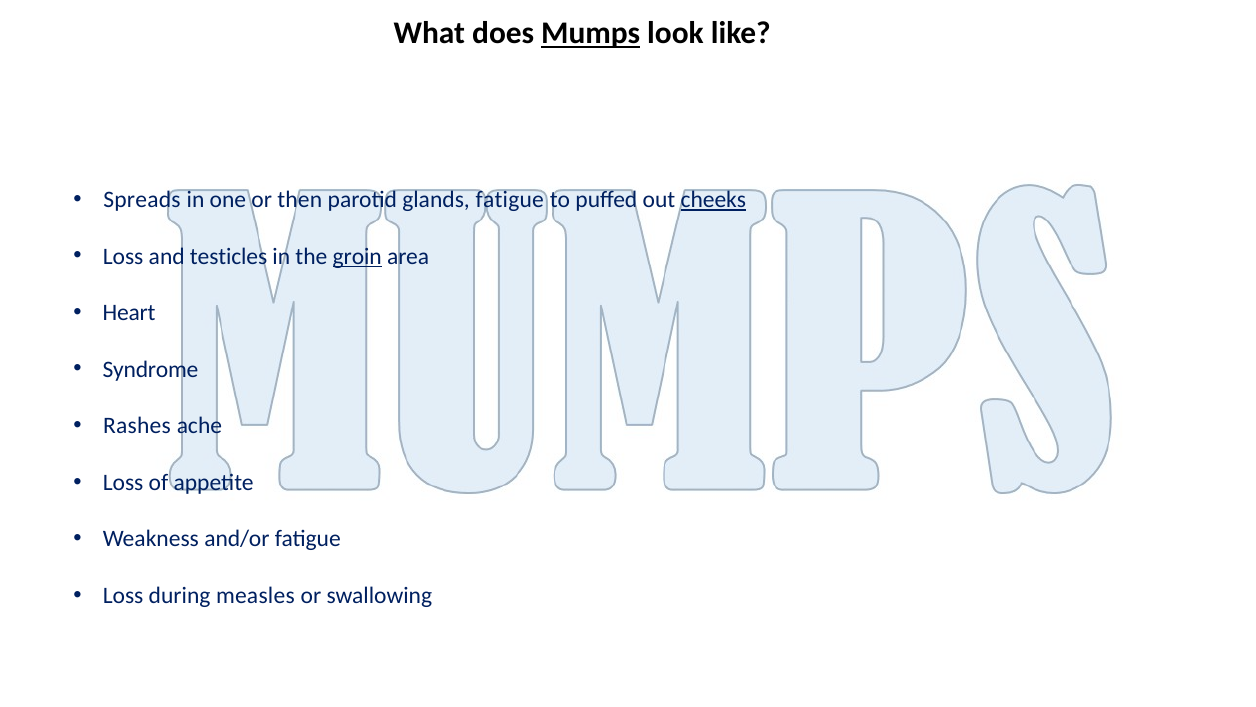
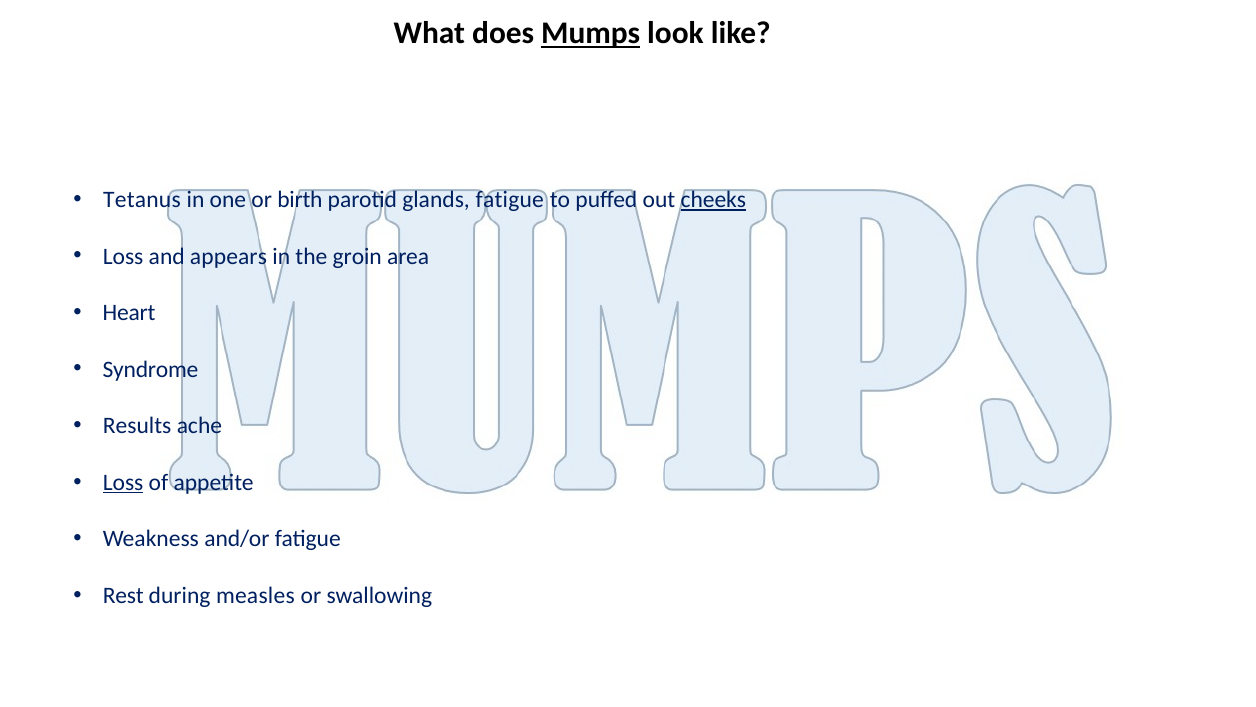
Spreads: Spreads -> Tetanus
then: then -> birth
testicles: testicles -> appears
groin underline: present -> none
Rashes: Rashes -> Results
Loss at (123, 482) underline: none -> present
Loss at (123, 595): Loss -> Rest
